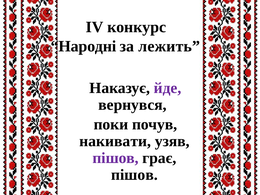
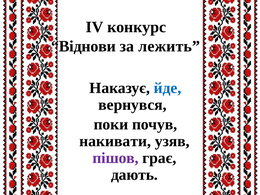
Народні: Народні -> Віднови
йде colour: purple -> blue
пішов at (134, 175): пішов -> дають
